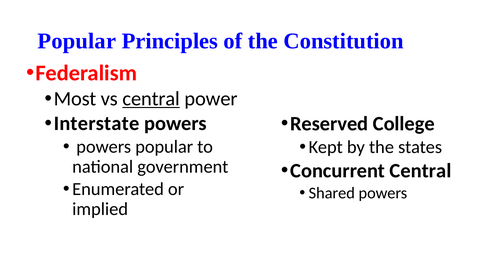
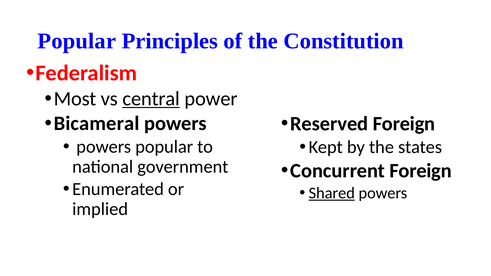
Interstate: Interstate -> Bicameral
Reserved College: College -> Foreign
Concurrent Central: Central -> Foreign
Shared underline: none -> present
